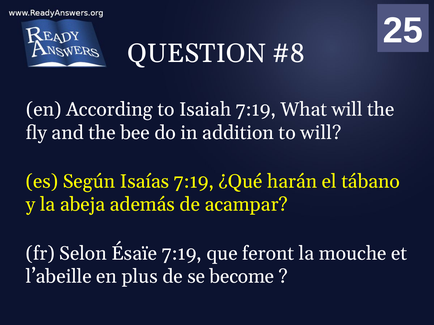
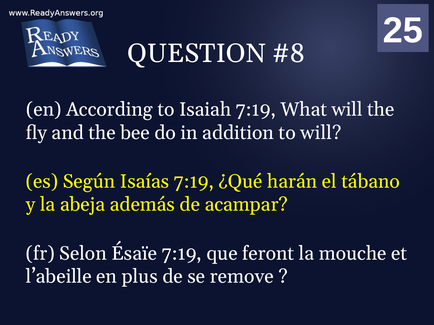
become: become -> remove
